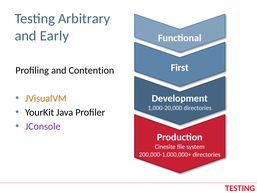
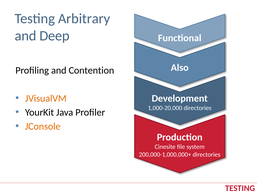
Early: Early -> Deep
First: First -> Also
JConsole colour: purple -> orange
